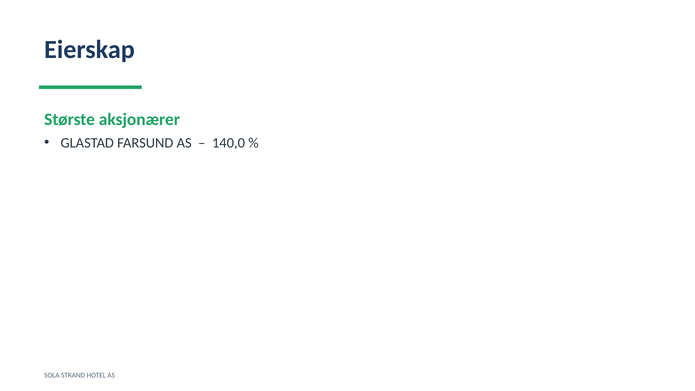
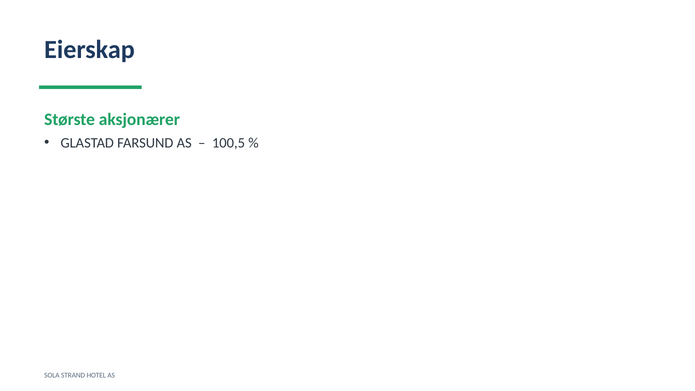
140,0: 140,0 -> 100,5
